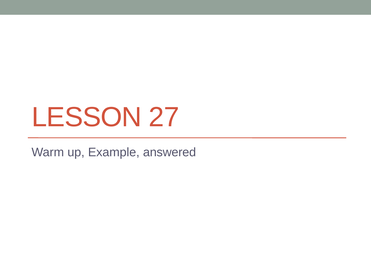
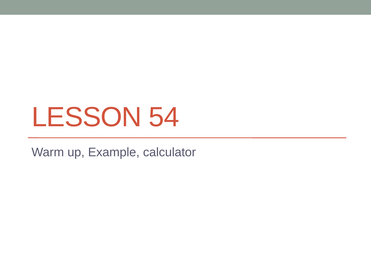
27: 27 -> 54
answered: answered -> calculator
